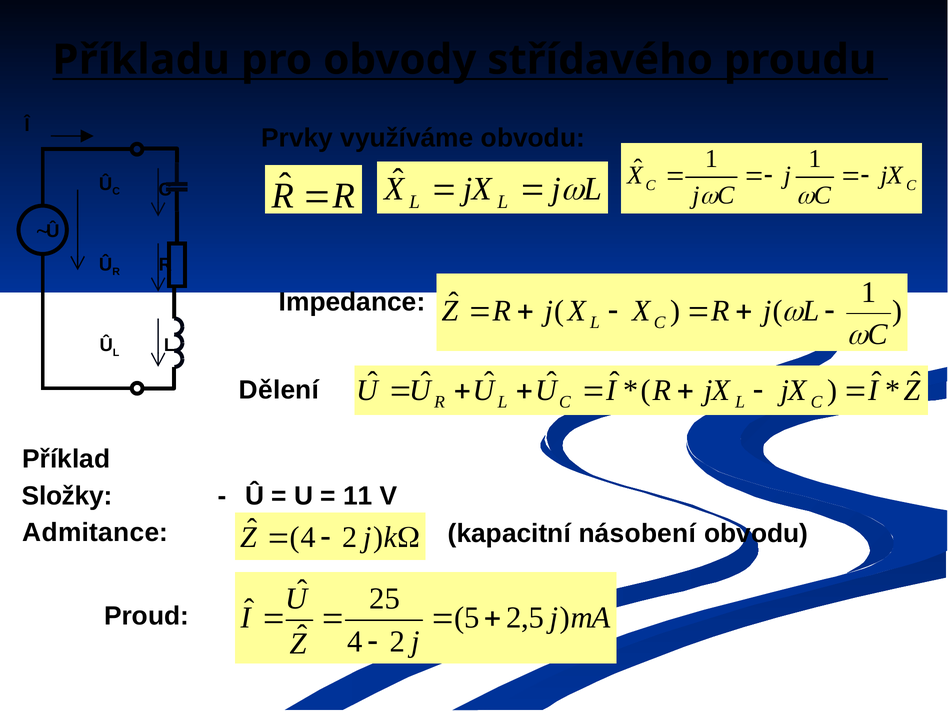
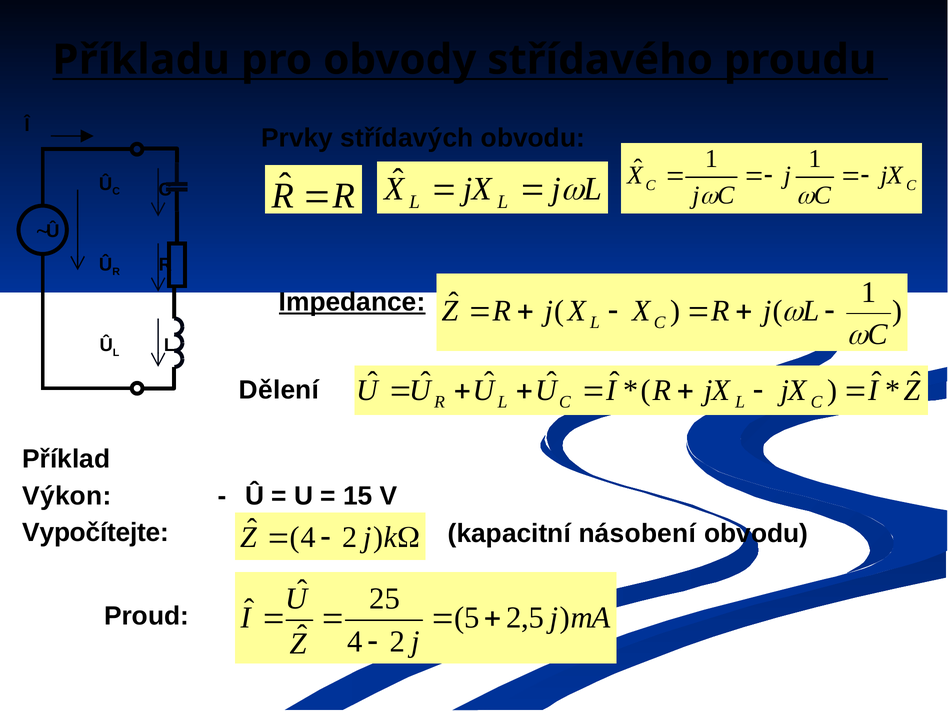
využíváme: využíváme -> střídavých
Impedance underline: none -> present
Složky: Složky -> Výkon
11: 11 -> 15
Admitance: Admitance -> Vypočítejte
